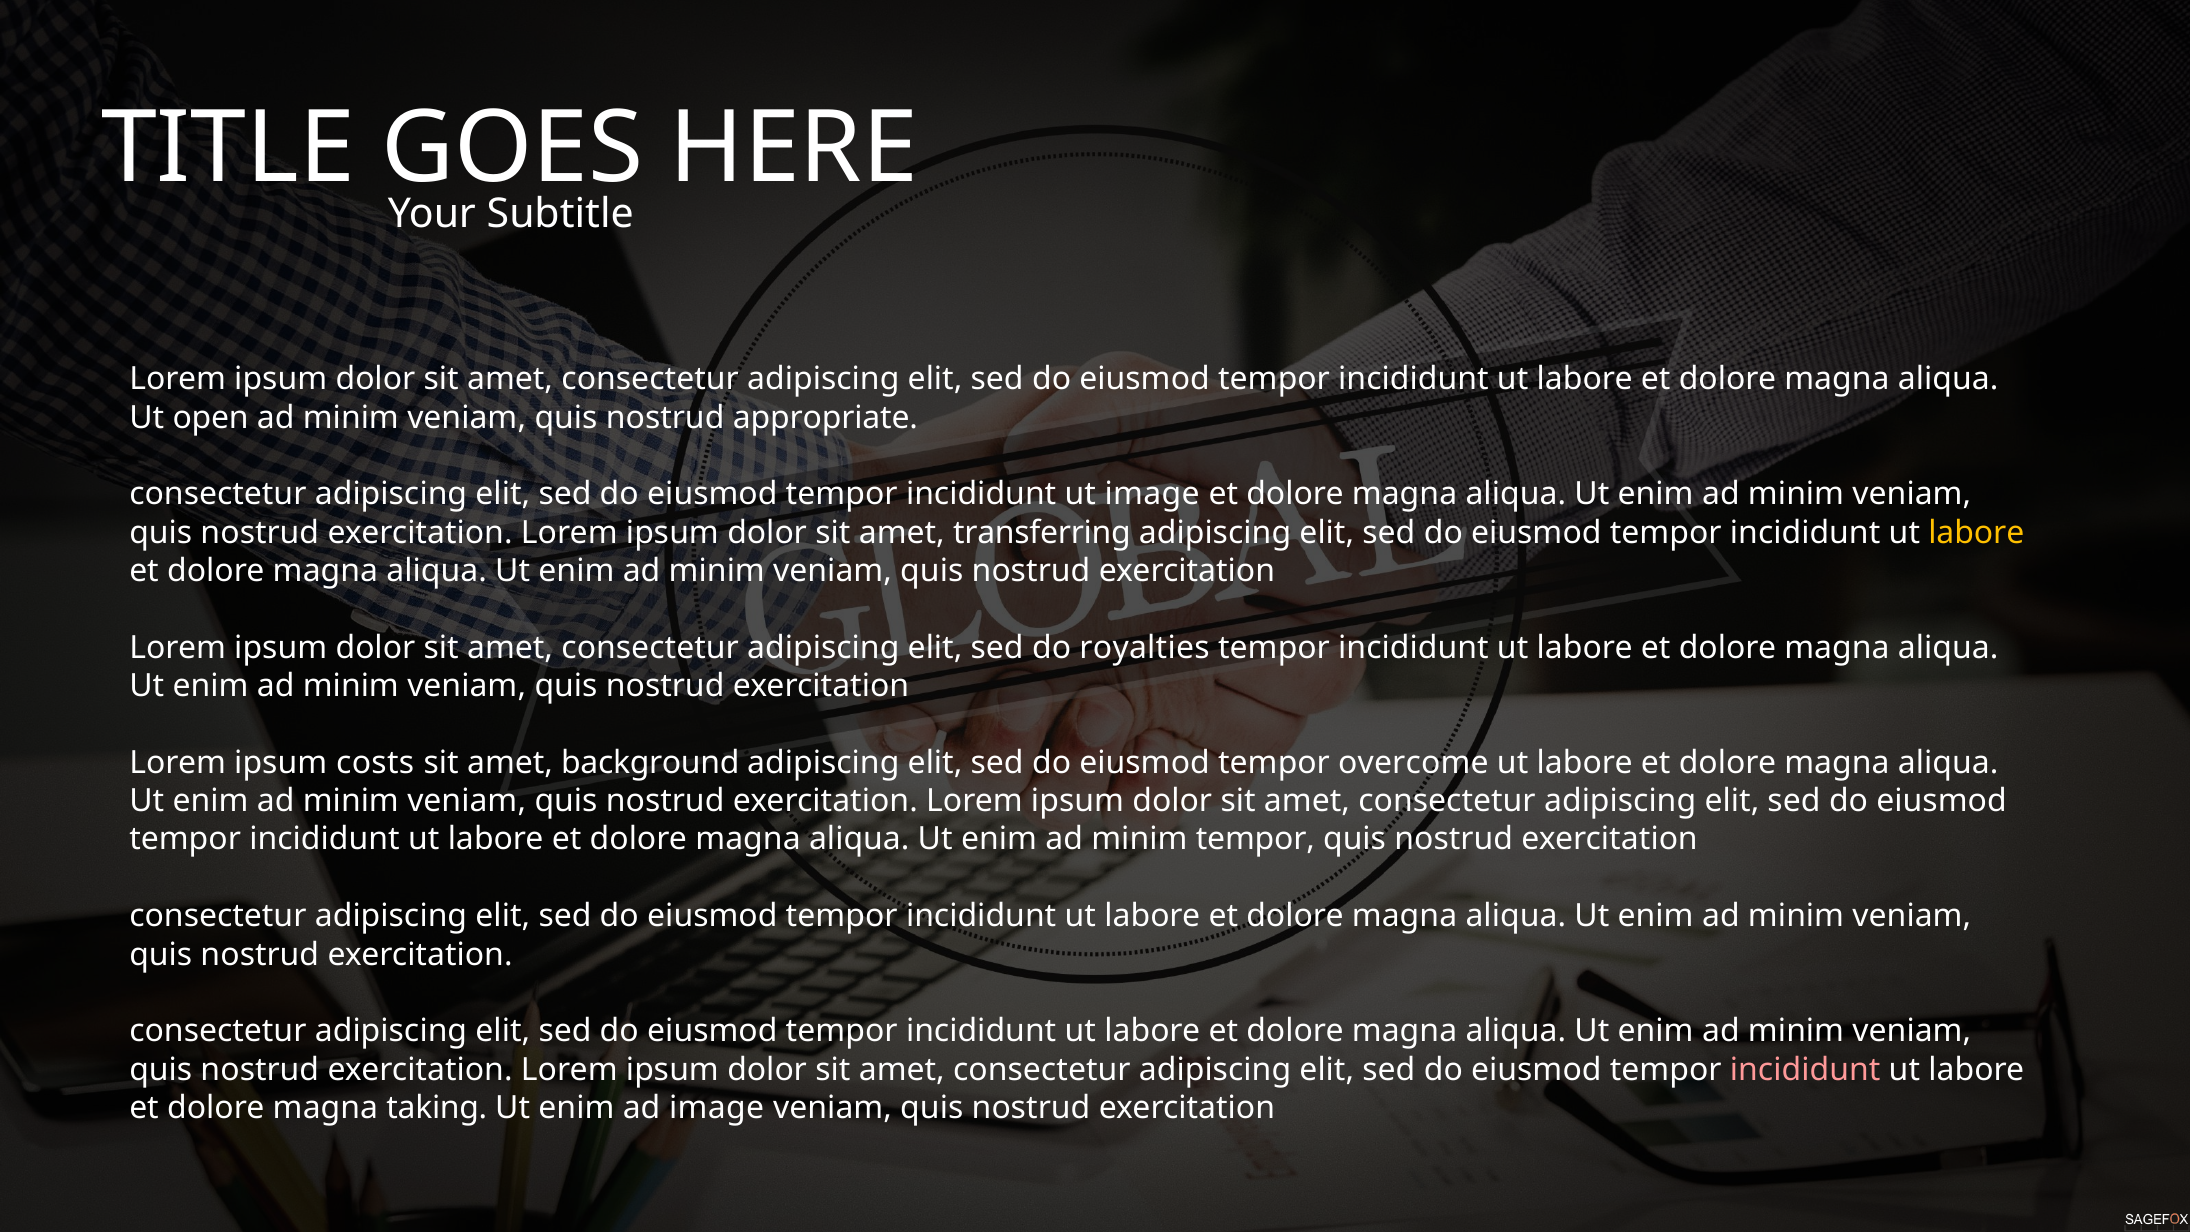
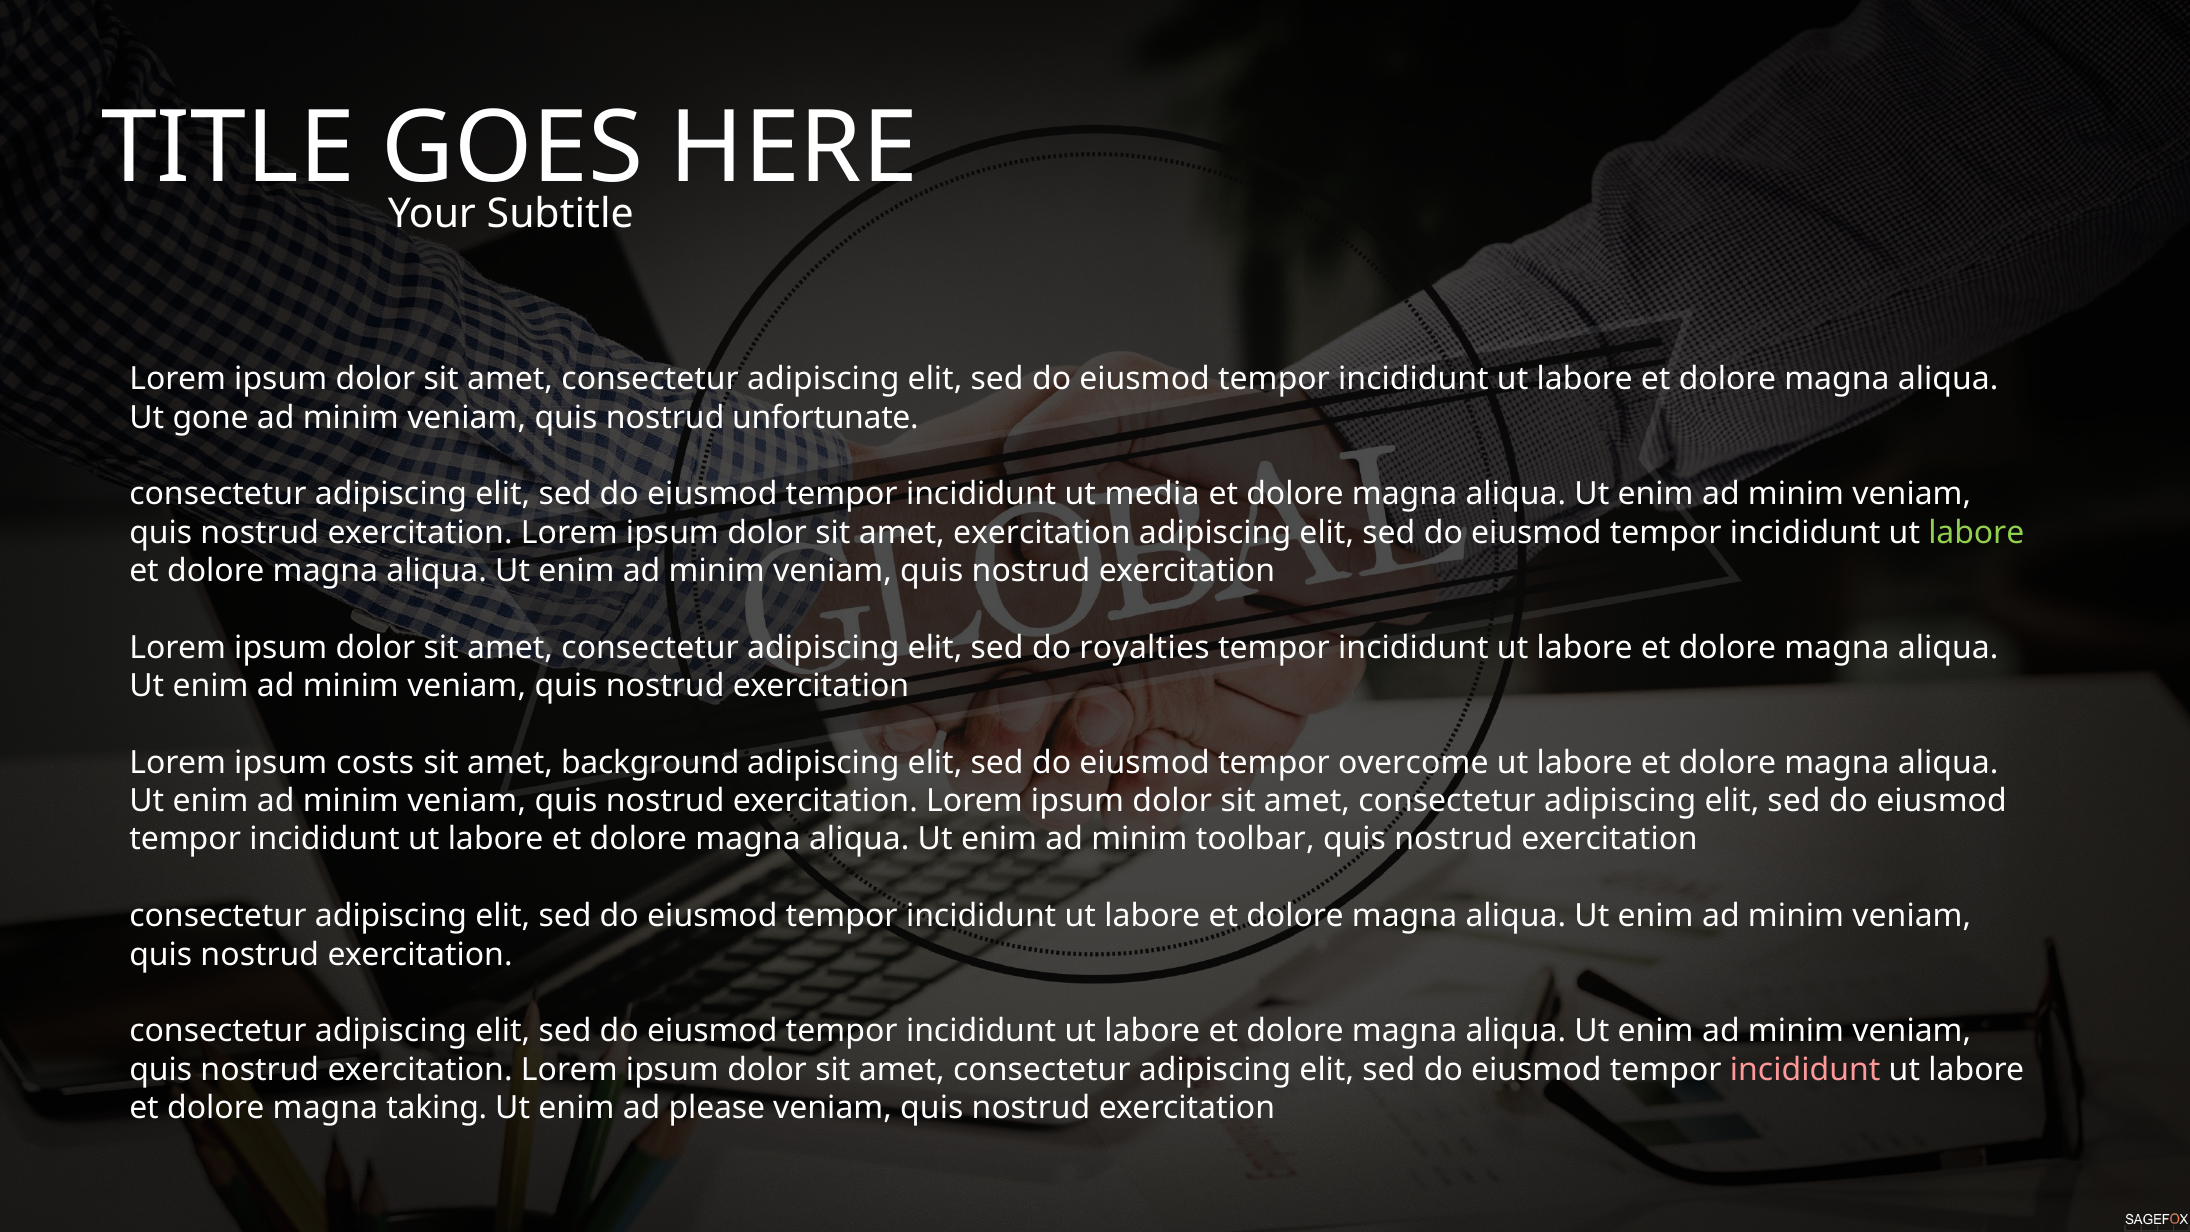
open: open -> gone
appropriate: appropriate -> unfortunate
ut image: image -> media
amet transferring: transferring -> exercitation
labore at (1976, 533) colour: yellow -> light green
minim tempor: tempor -> toolbar
ad image: image -> please
